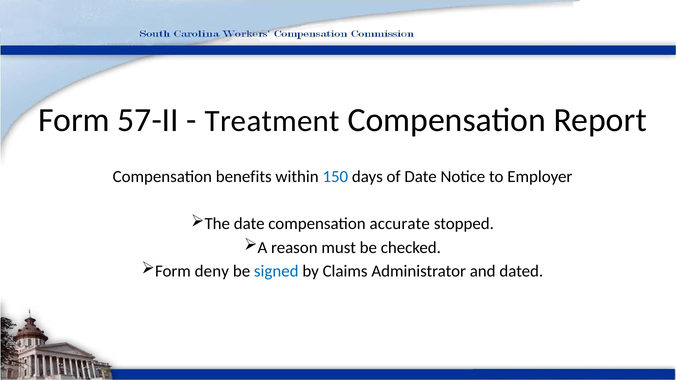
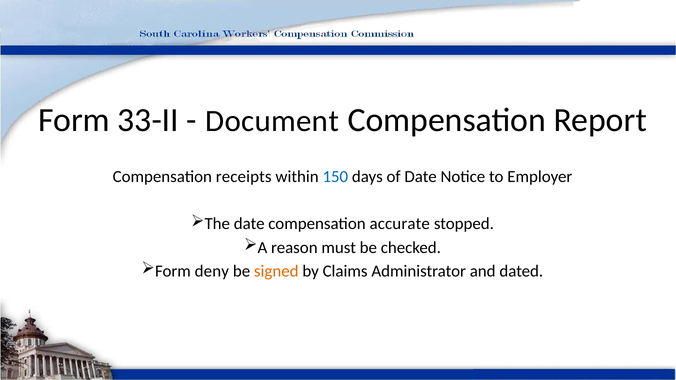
57-II: 57-II -> 33-II
Treatment: Treatment -> Document
benefits: benefits -> receipts
signed colour: blue -> orange
